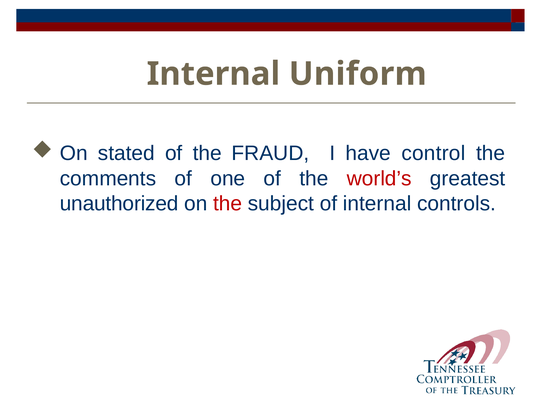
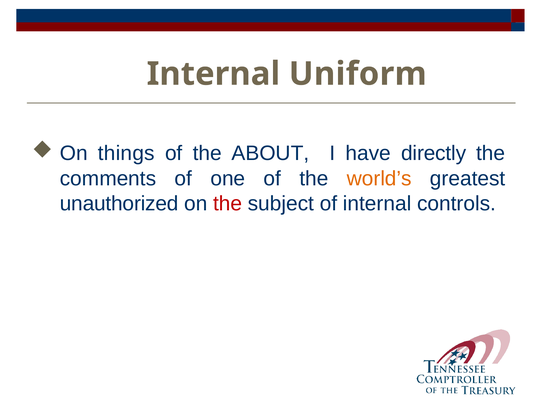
stated: stated -> things
FRAUD: FRAUD -> ABOUT
control: control -> directly
world’s colour: red -> orange
